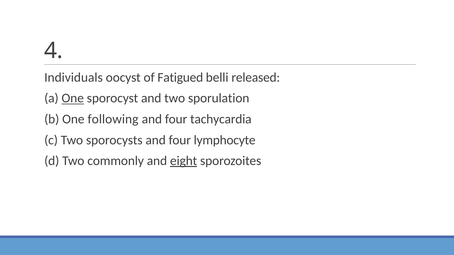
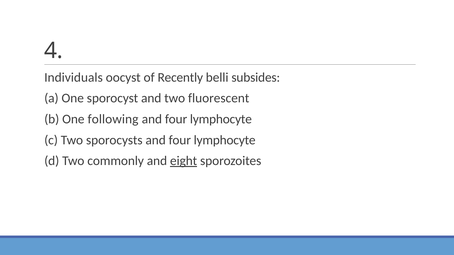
Fatigued: Fatigued -> Recently
released: released -> subsides
One at (73, 98) underline: present -> none
sporulation: sporulation -> fluorescent
tachycardia at (221, 119): tachycardia -> lymphocyte
